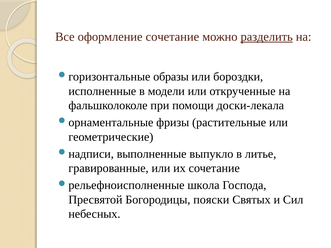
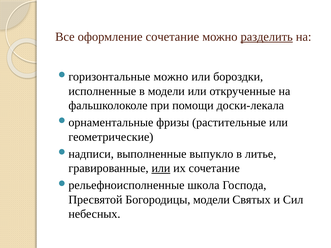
образы at (171, 77): образы -> можно
или at (161, 168) underline: none -> present
Богородицы пояски: пояски -> модели
